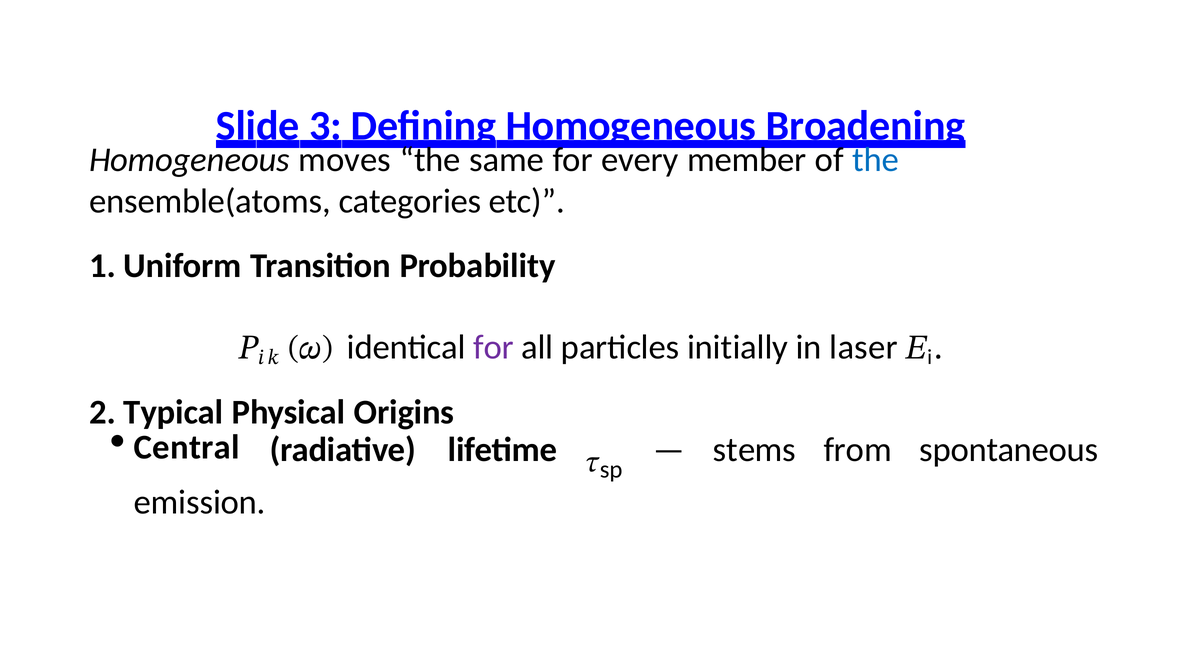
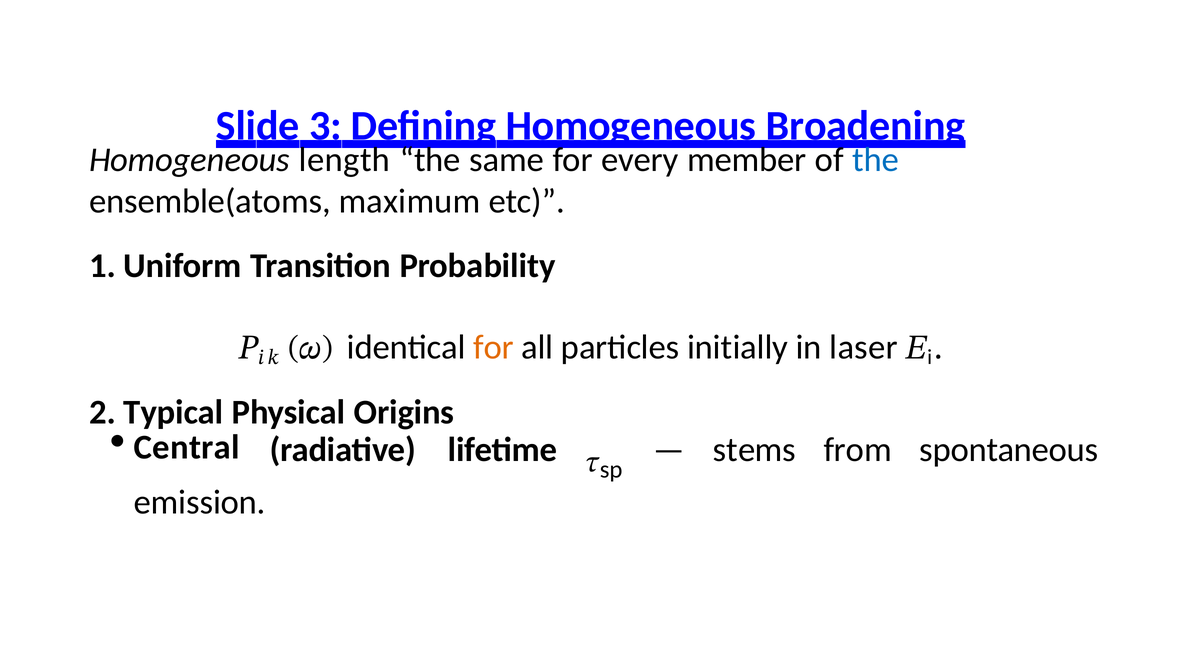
moves: moves -> length
categories: categories -> maximum
for at (494, 347) colour: purple -> orange
